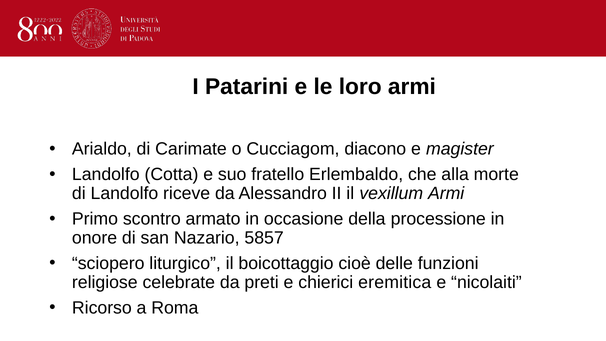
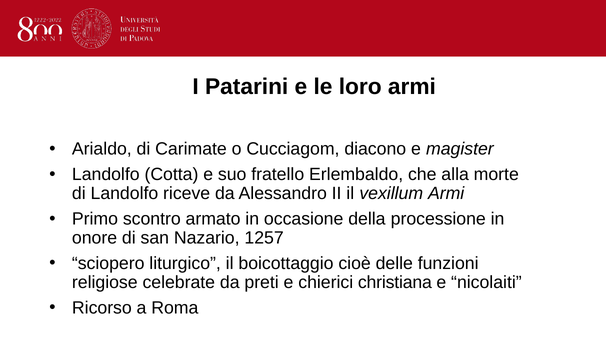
5857: 5857 -> 1257
eremitica: eremitica -> christiana
